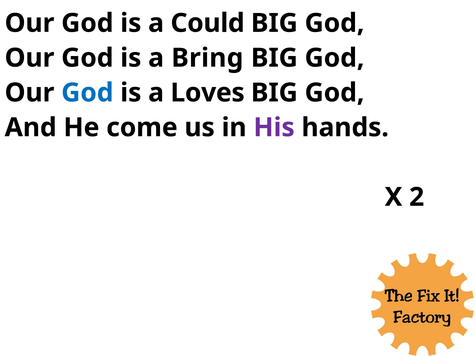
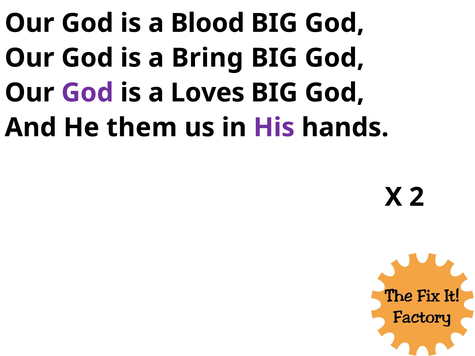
Could: Could -> Blood
God at (87, 93) colour: blue -> purple
come: come -> them
